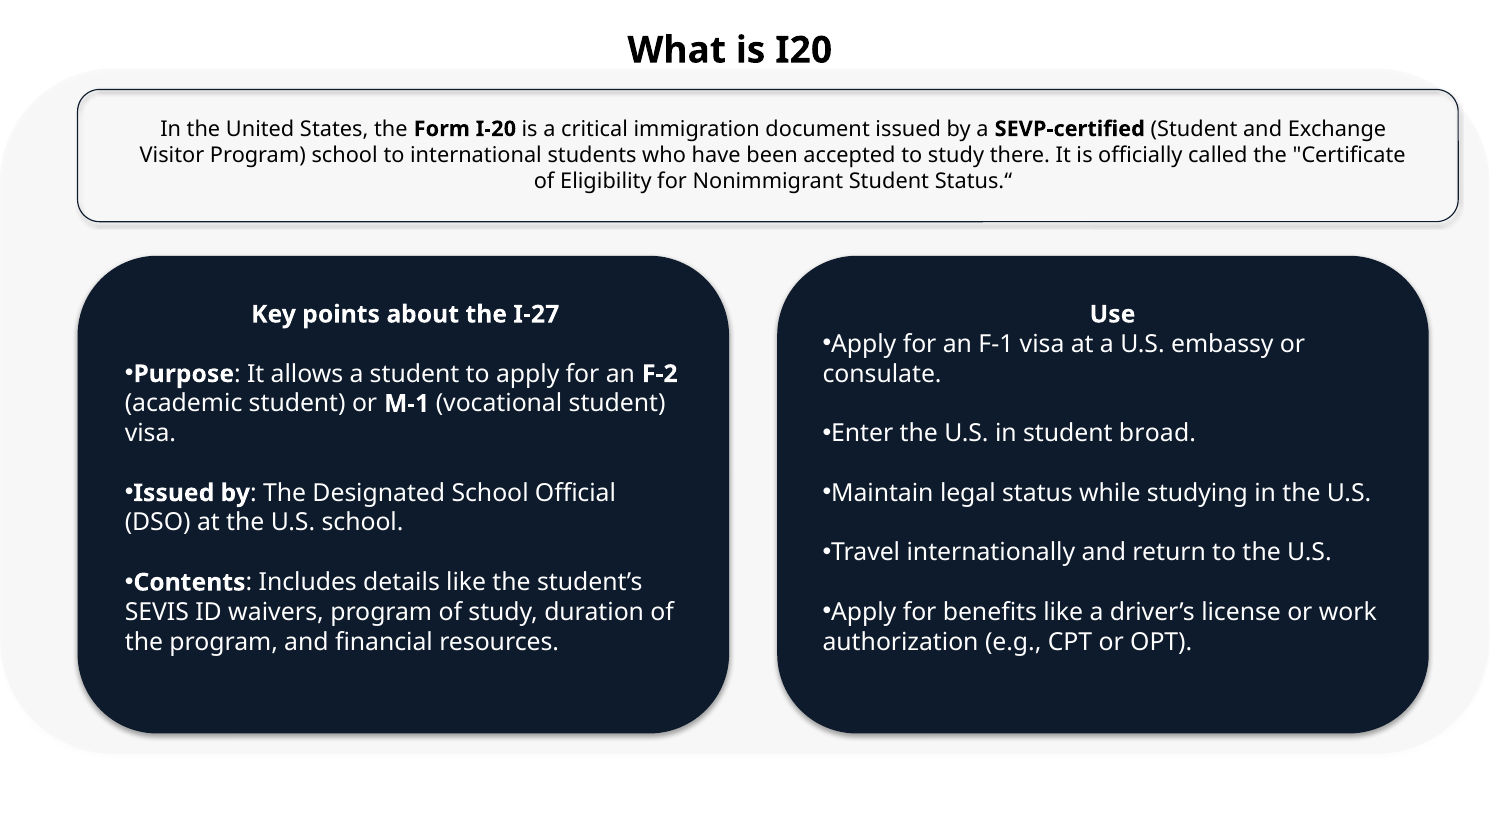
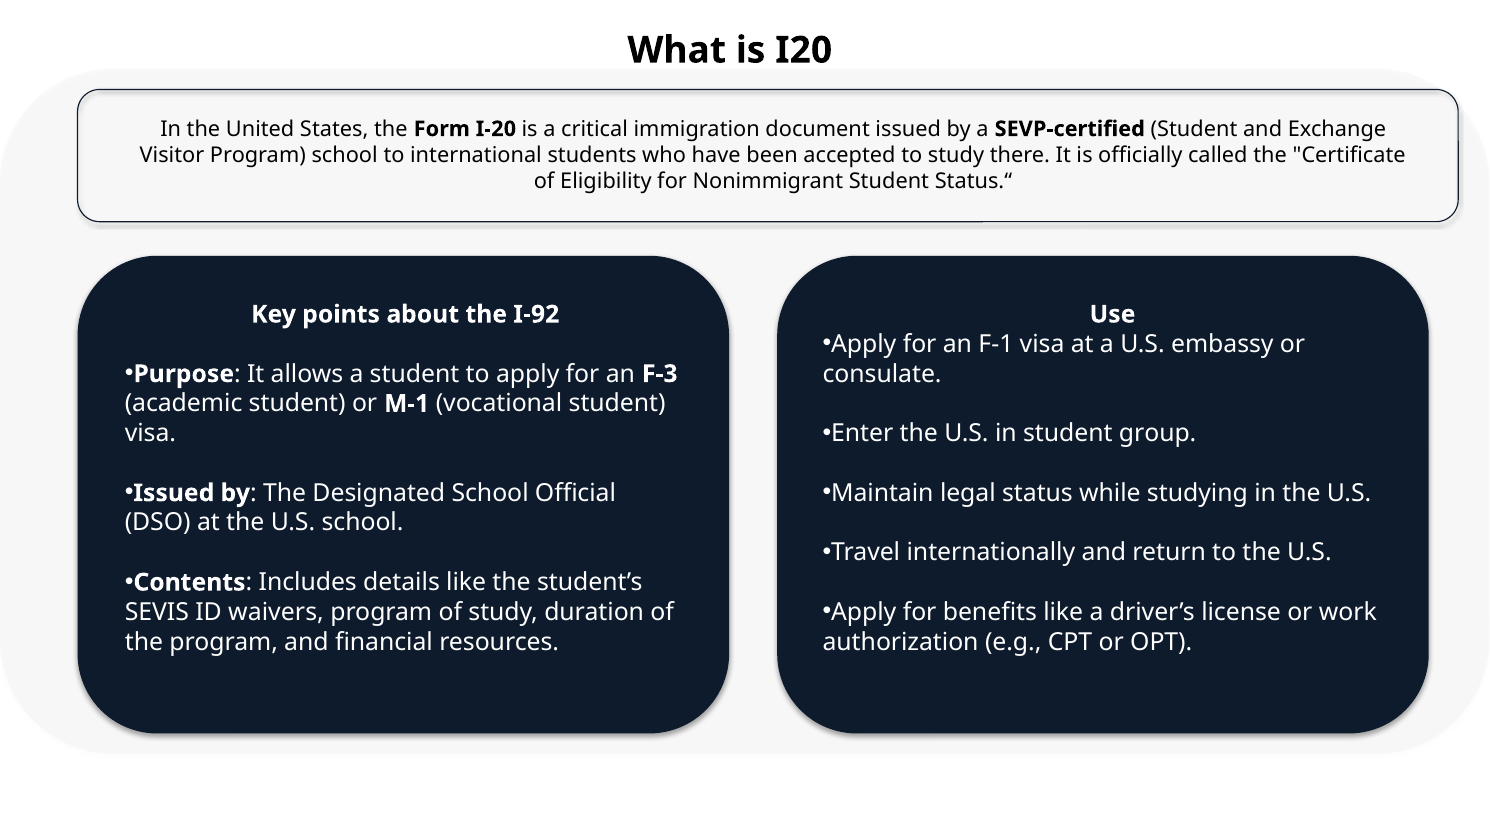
I-27: I-27 -> I-92
F-2: F-2 -> F-3
broad: broad -> group
